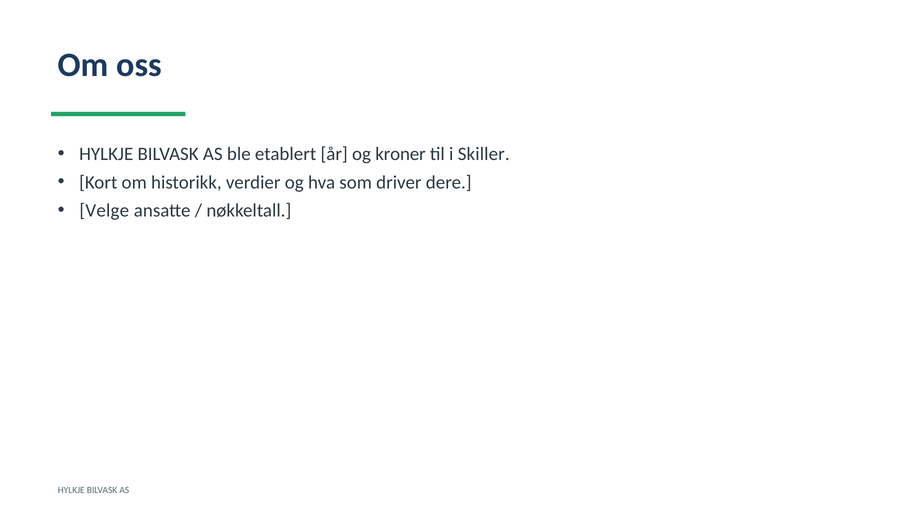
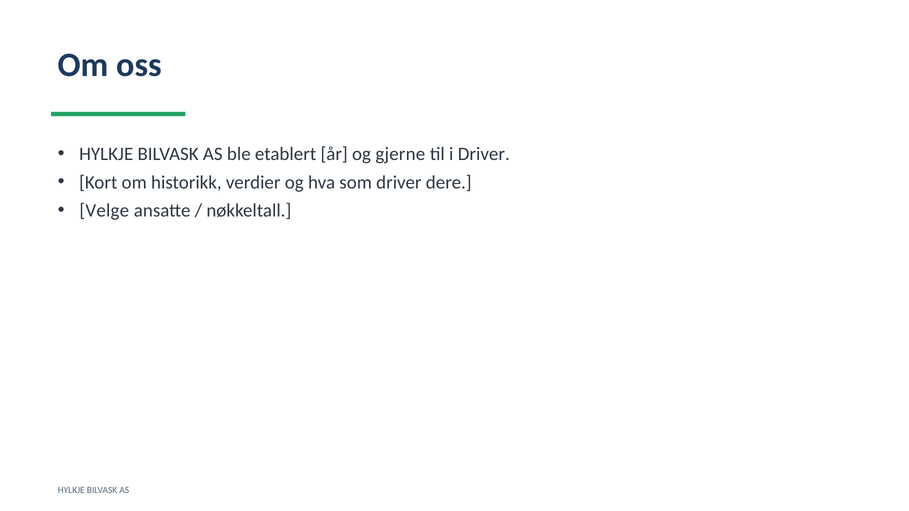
kroner: kroner -> gjerne
i Skiller: Skiller -> Driver
